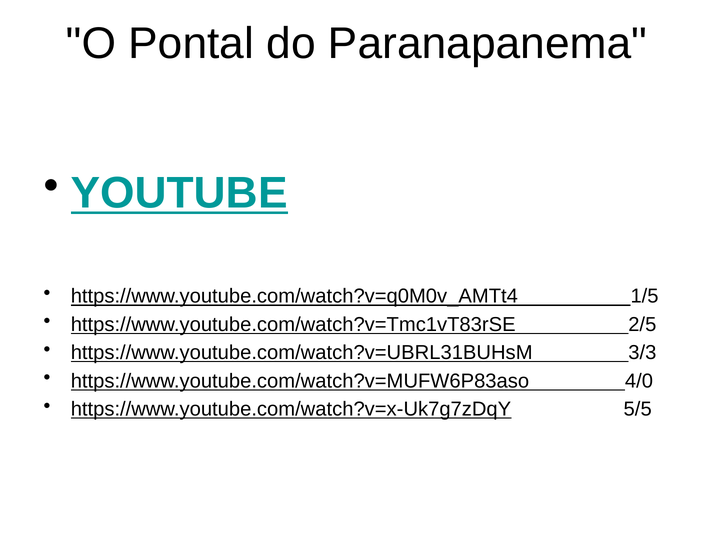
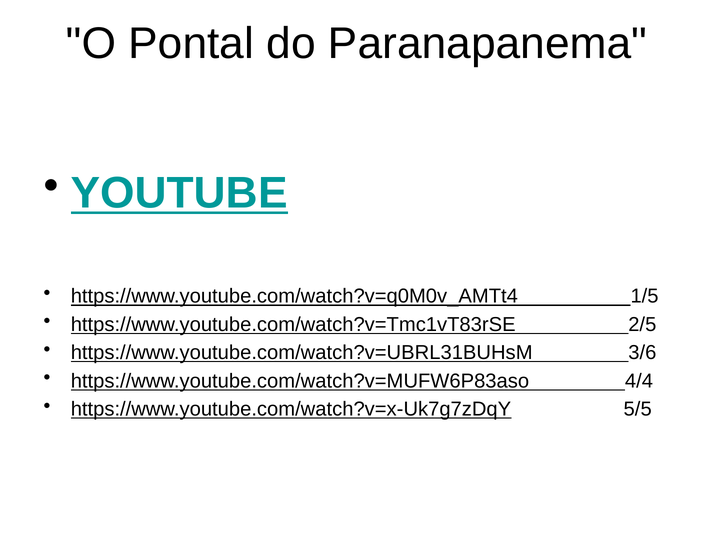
3/3: 3/3 -> 3/6
4/0: 4/0 -> 4/4
